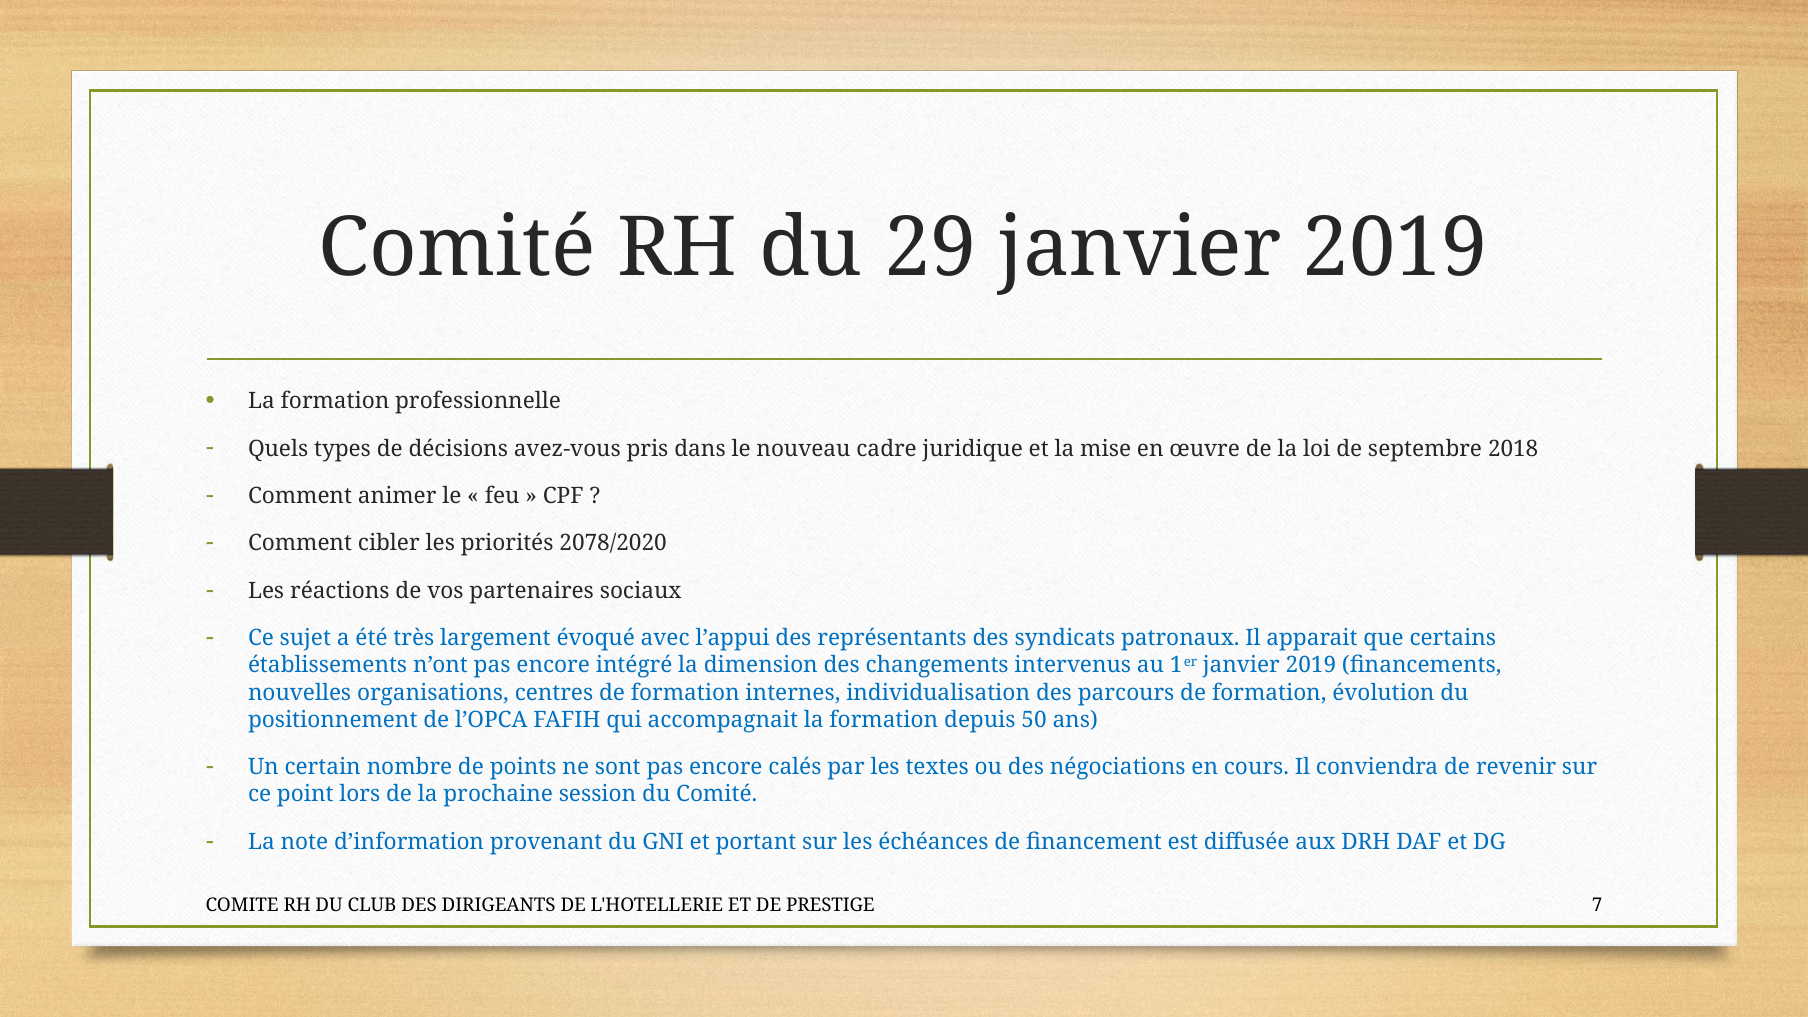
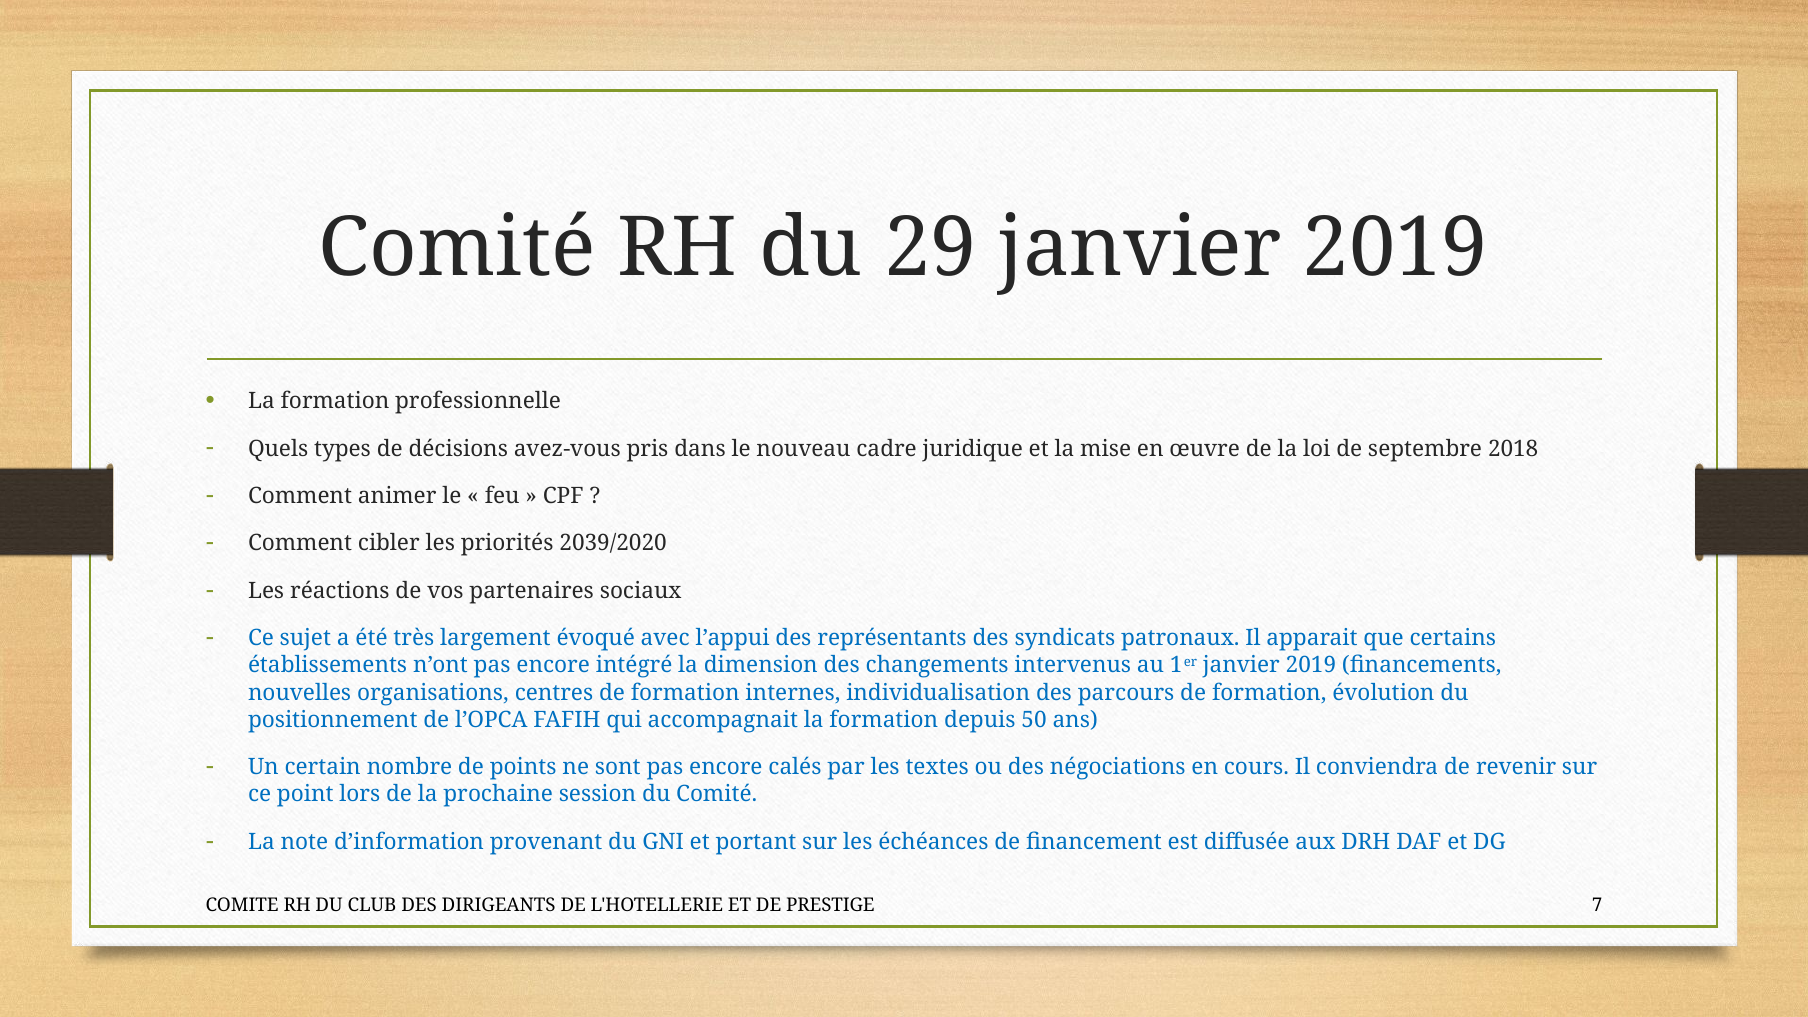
2078/2020: 2078/2020 -> 2039/2020
